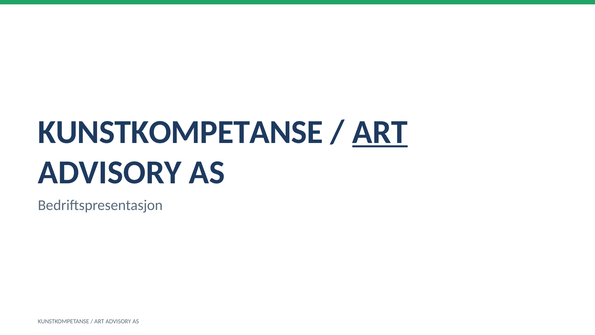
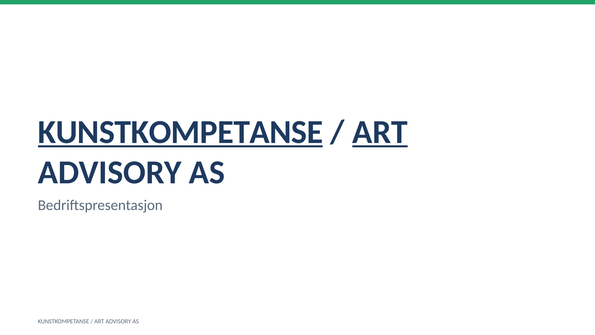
KUNSTKOMPETANSE at (180, 132) underline: none -> present
